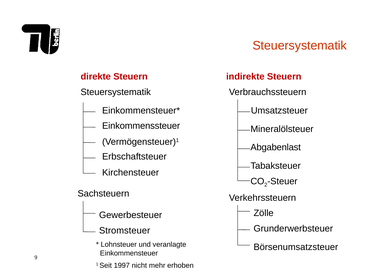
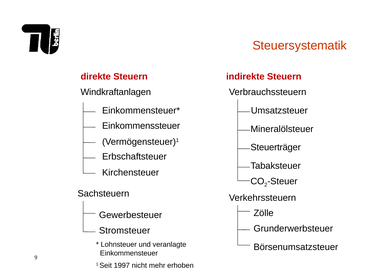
Steuersystematik at (116, 92): Steuersystematik -> Windkraftanlagen
Abgabenlast: Abgabenlast -> Steuerträger
